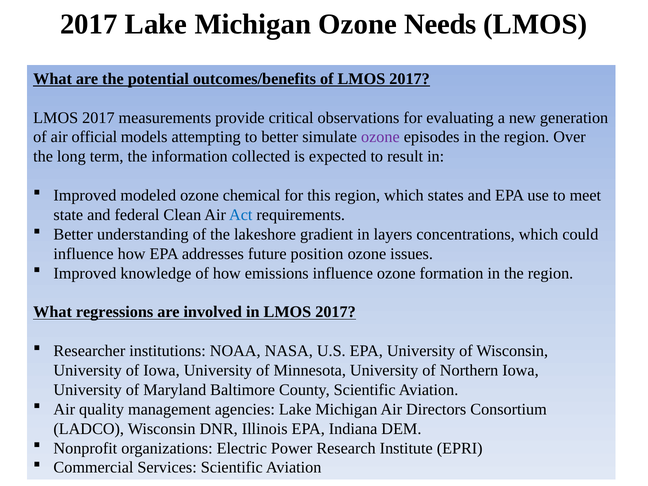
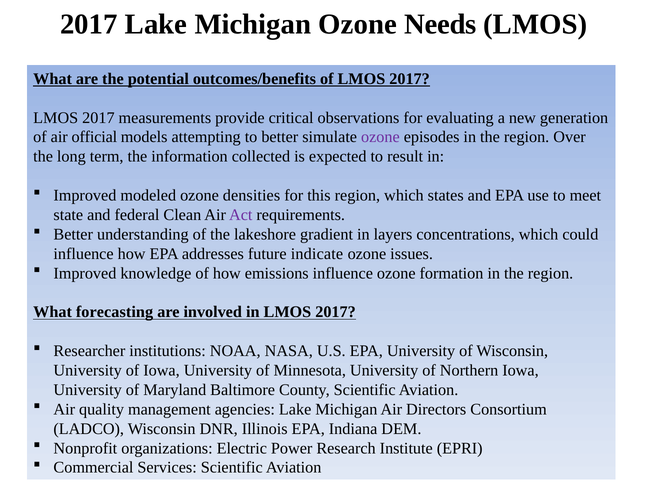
chemical: chemical -> densities
Act colour: blue -> purple
position: position -> indicate
regressions: regressions -> forecasting
